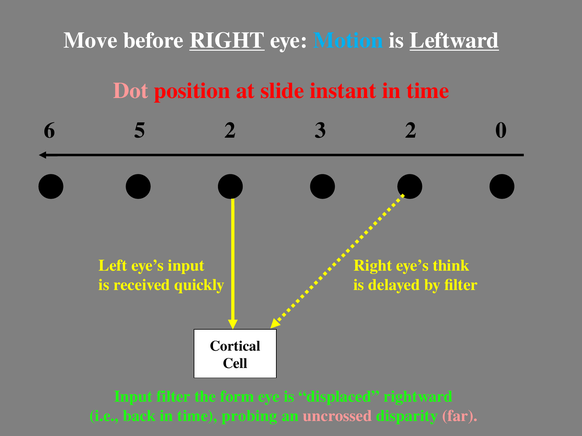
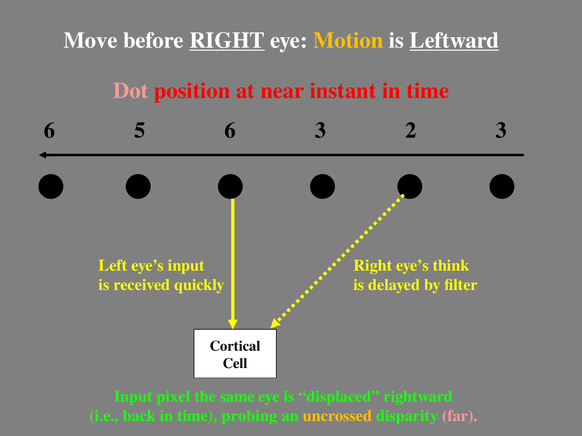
Motion colour: light blue -> yellow
slide: slide -> near
5 2: 2 -> 6
2 0: 0 -> 3
Input filter: filter -> pixel
form: form -> same
uncrossed colour: pink -> yellow
